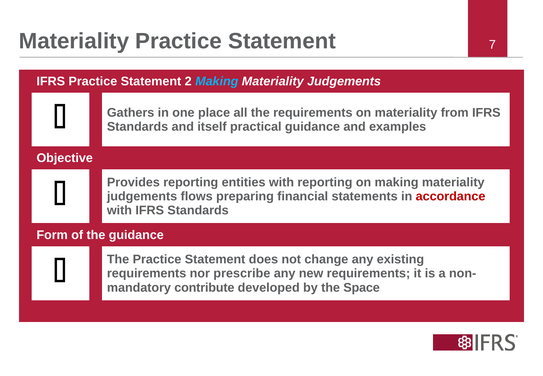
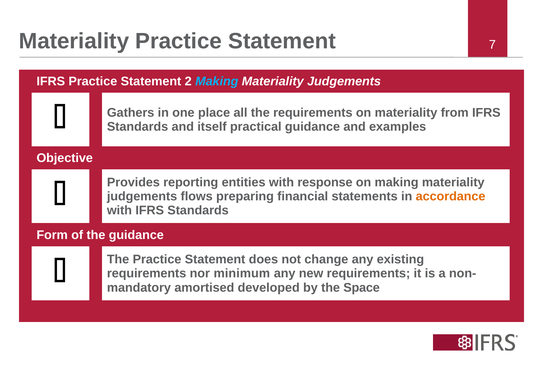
with reporting: reporting -> response
accordance colour: red -> orange
prescribe: prescribe -> minimum
contribute: contribute -> amortised
